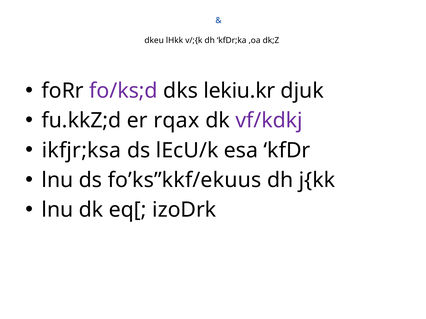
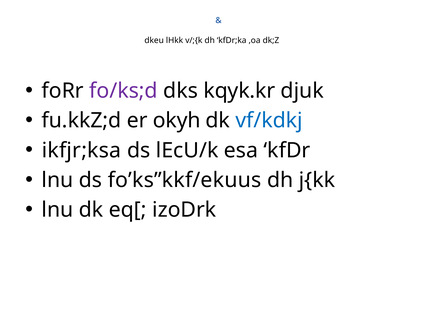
lekiu.kr: lekiu.kr -> kqyk.kr
rqax: rqax -> okyh
vf/kdkj colour: purple -> blue
